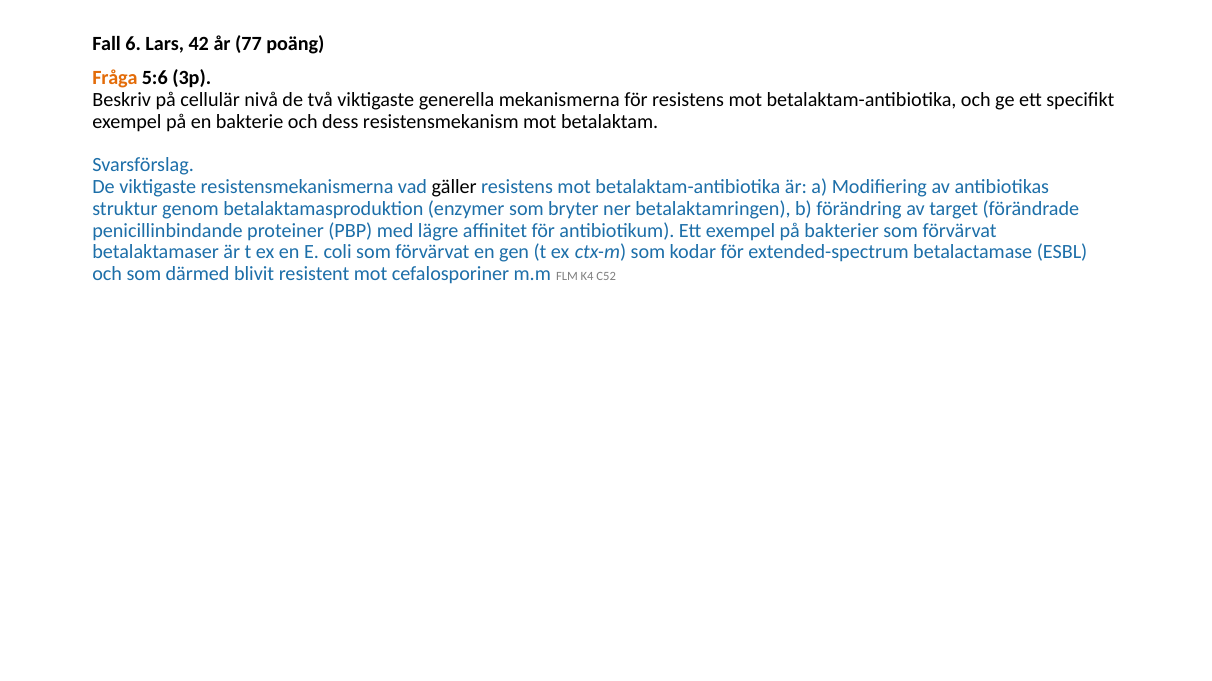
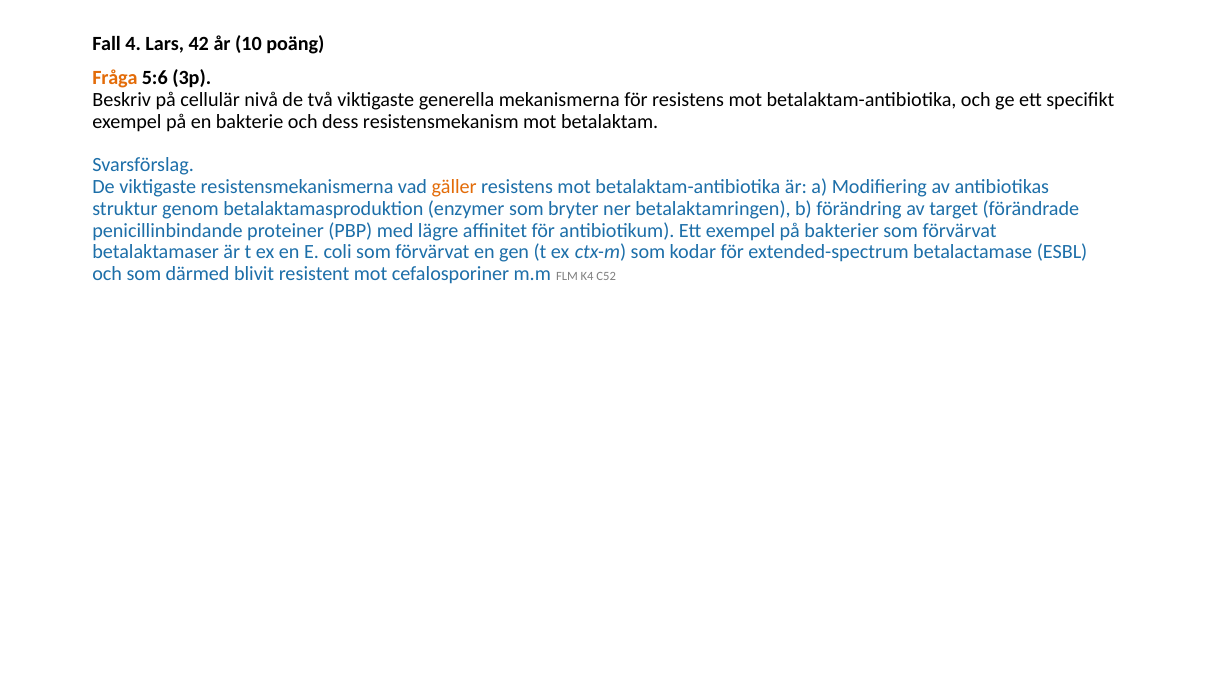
6: 6 -> 4
77: 77 -> 10
gäller colour: black -> orange
